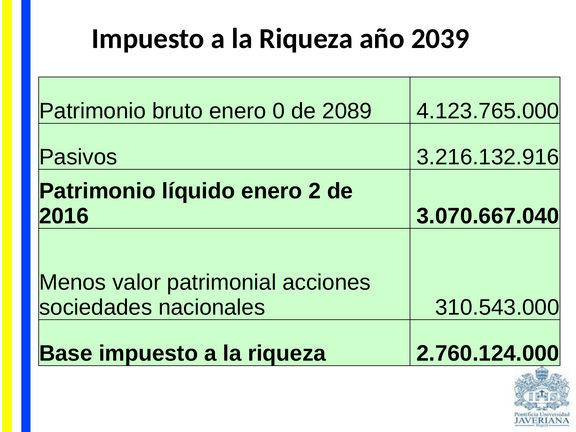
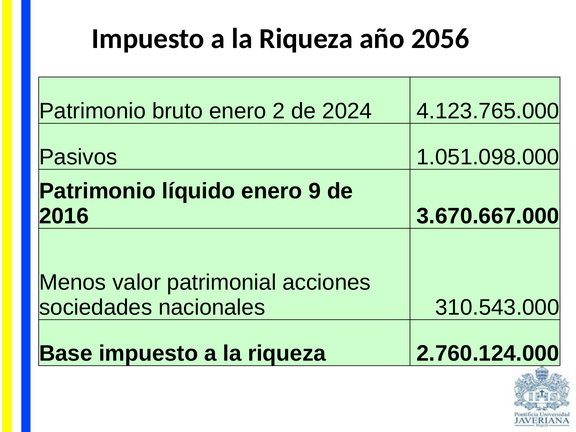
2039: 2039 -> 2056
0: 0 -> 2
2089: 2089 -> 2024
3.216.132.916: 3.216.132.916 -> 1.051.098.000
2: 2 -> 9
3.070.667.040: 3.070.667.040 -> 3.670.667.000
